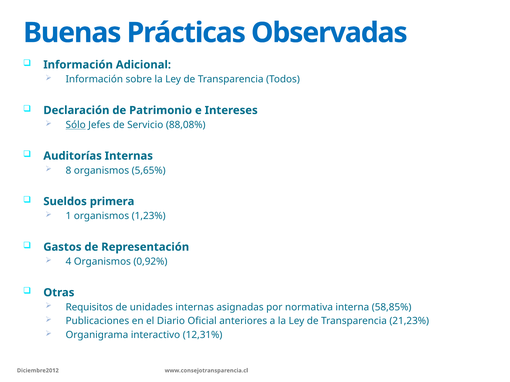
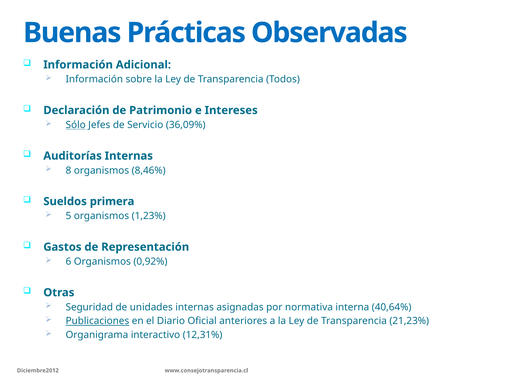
88,08%: 88,08% -> 36,09%
5,65%: 5,65% -> 8,46%
1: 1 -> 5
4: 4 -> 6
Requisitos: Requisitos -> Seguridad
58,85%: 58,85% -> 40,64%
Publicaciones underline: none -> present
